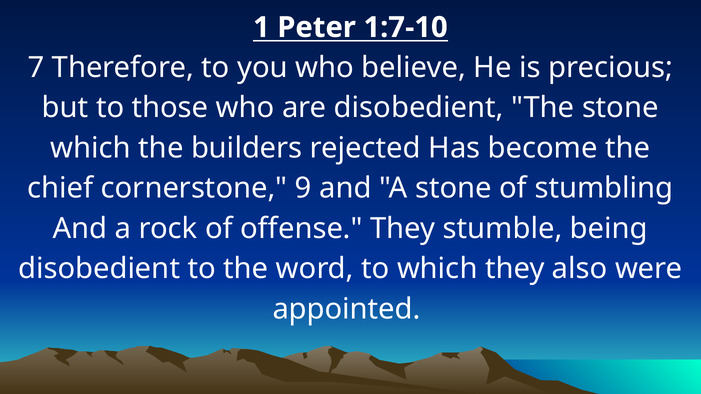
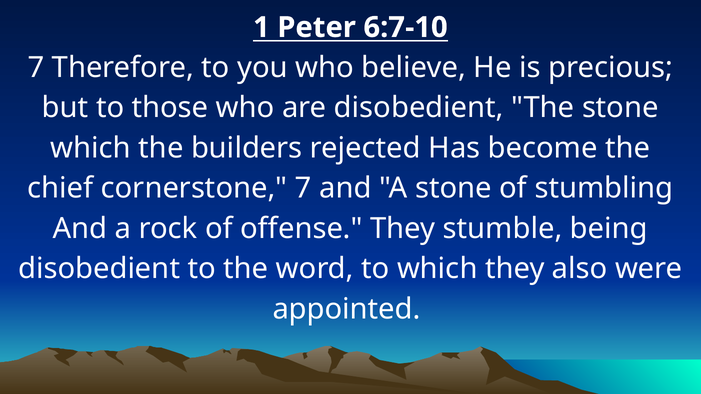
1:7-10: 1:7-10 -> 6:7-10
cornerstone 9: 9 -> 7
